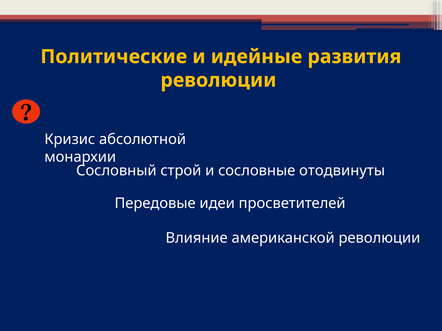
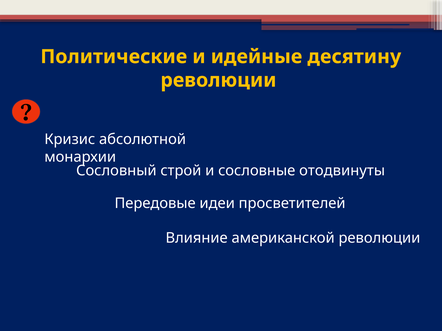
развития: развития -> десятину
